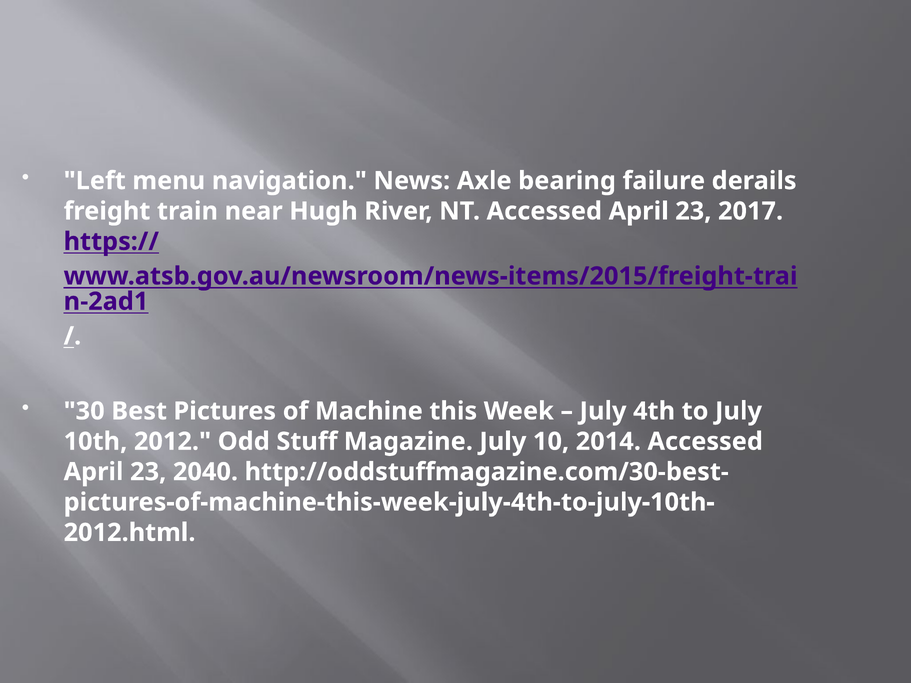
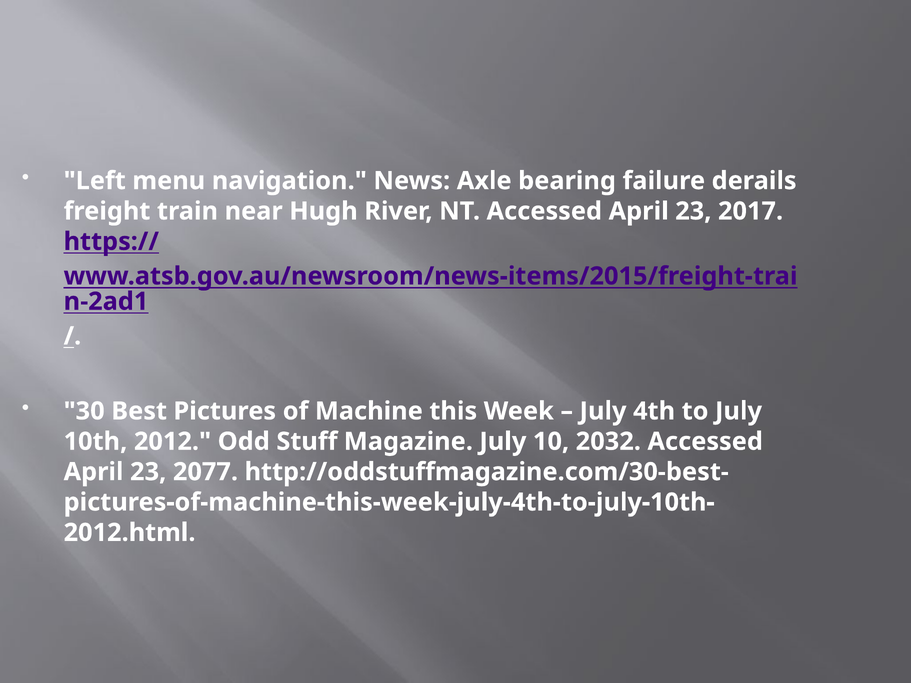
2014: 2014 -> 2032
2040: 2040 -> 2077
